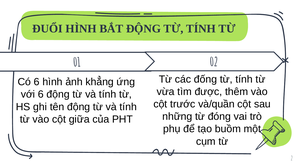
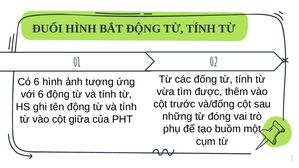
khẳng: khẳng -> tượng
và/quần: và/quần -> và/đống
